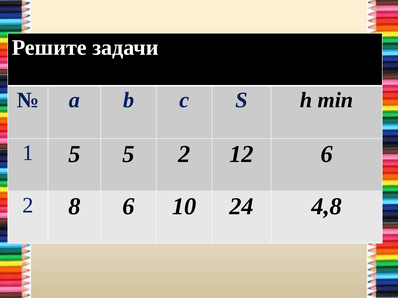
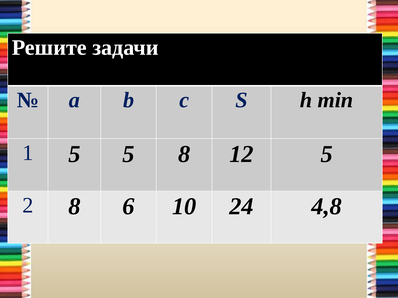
5 2: 2 -> 8
12 6: 6 -> 5
